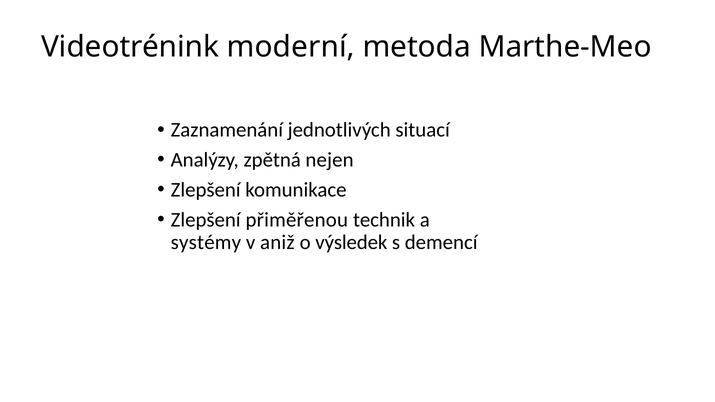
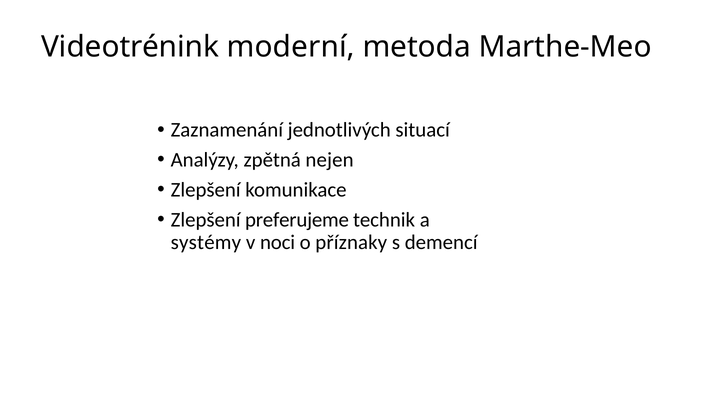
přiměřenou: přiměřenou -> preferujeme
aniž: aniž -> noci
výsledek: výsledek -> příznaky
